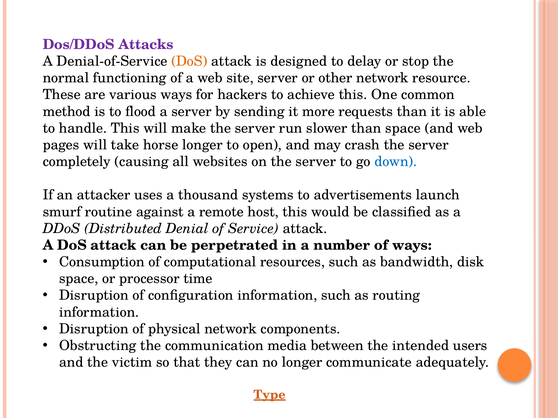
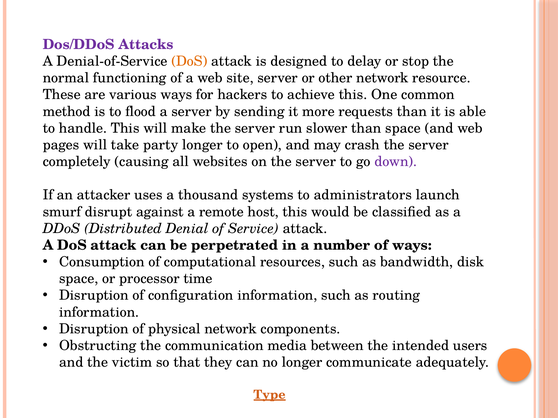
horse: horse -> party
down colour: blue -> purple
advertisements: advertisements -> administrators
routine: routine -> disrupt
